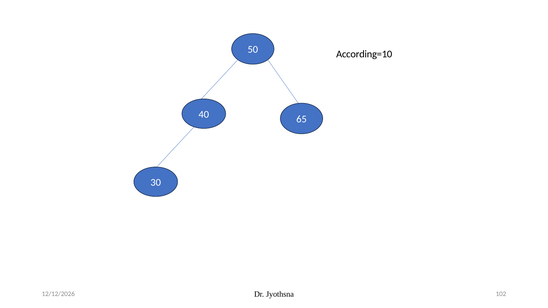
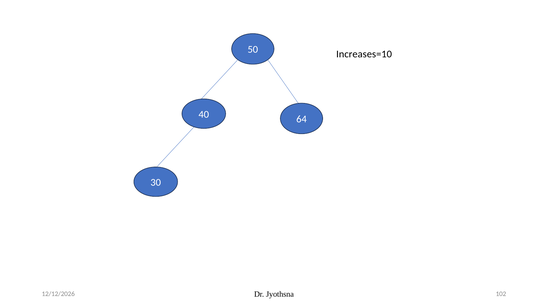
According=10: According=10 -> Increases=10
65: 65 -> 64
